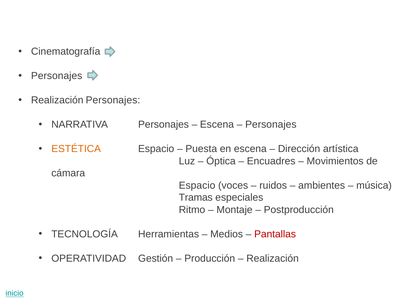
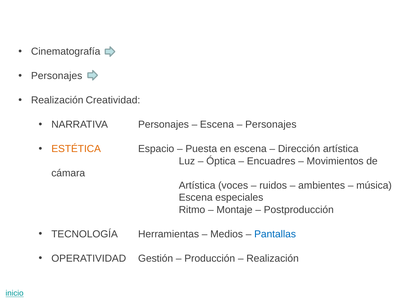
Realización Personajes: Personajes -> Creatividad
Espacio at (197, 186): Espacio -> Artística
Tramas at (196, 198): Tramas -> Escena
Pantallas colour: red -> blue
